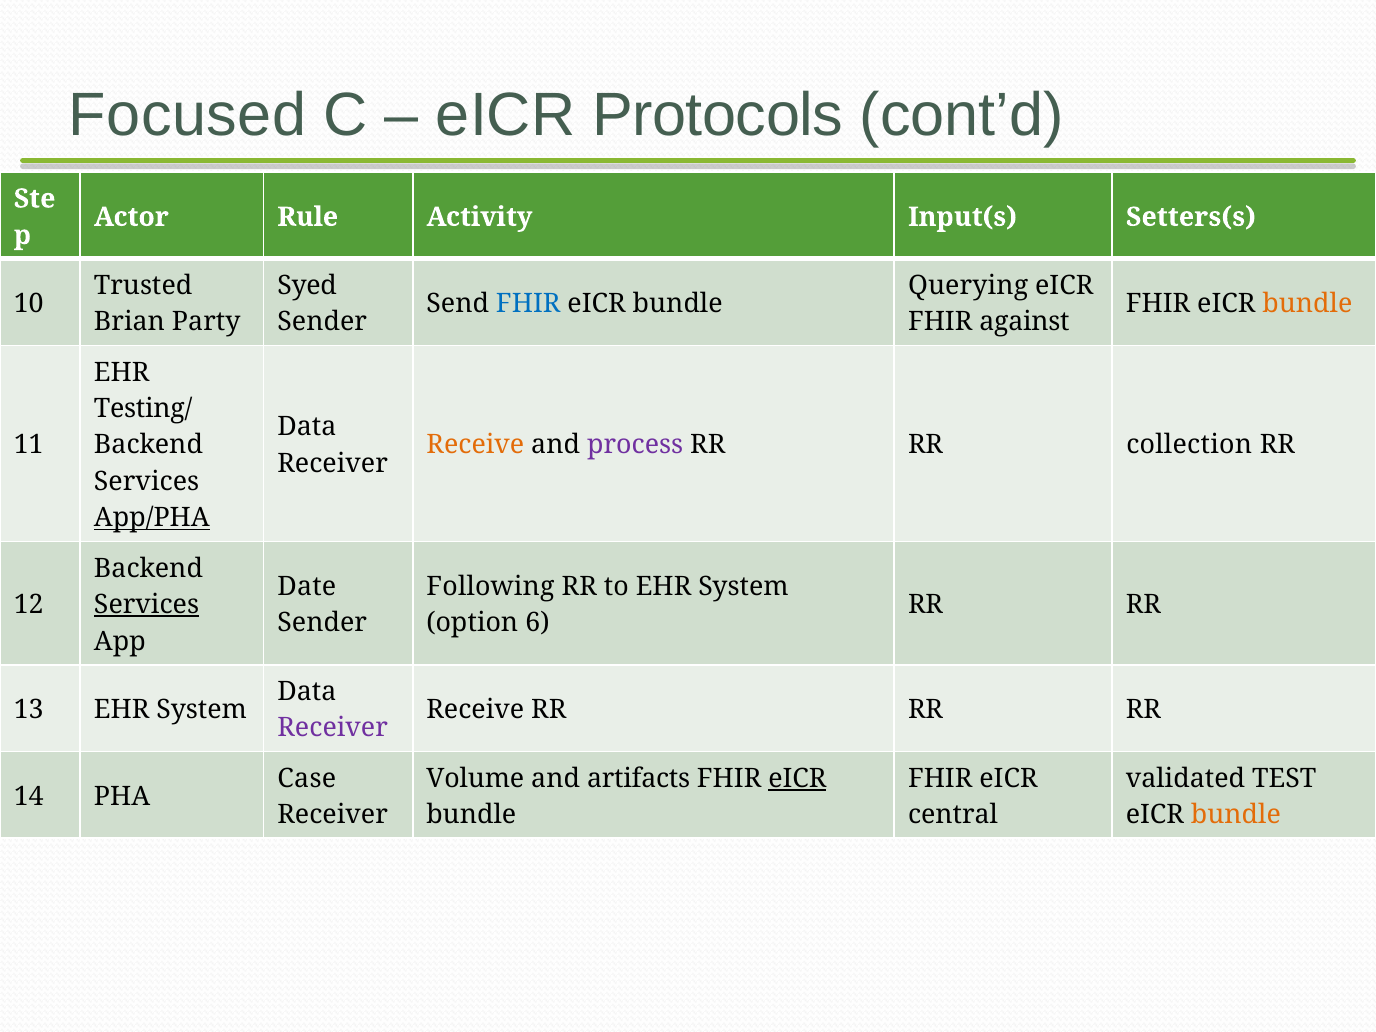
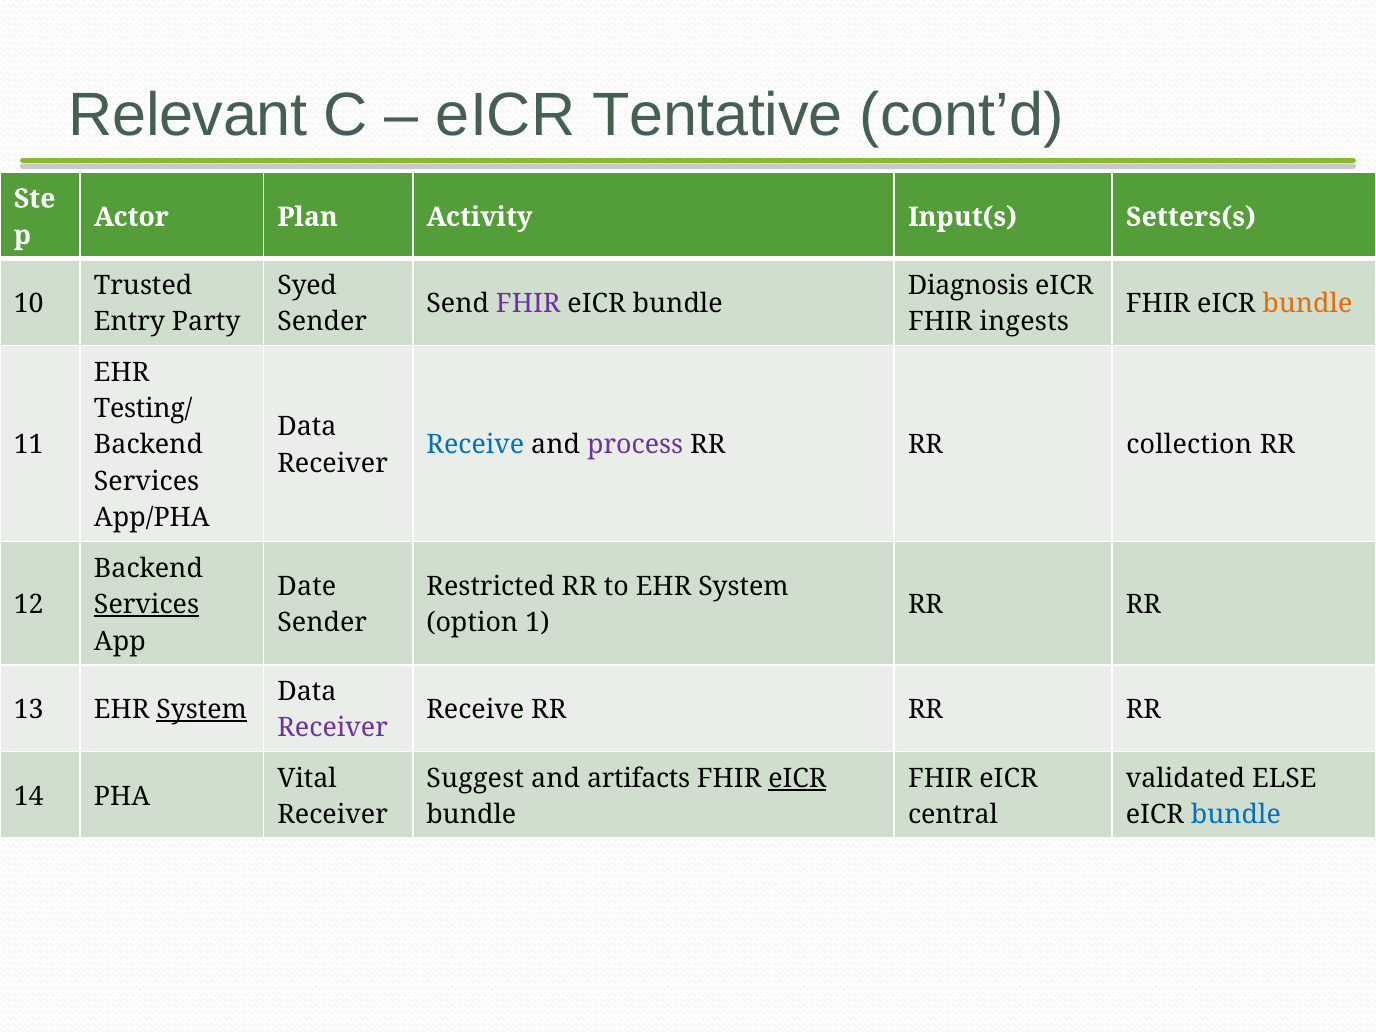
Focused: Focused -> Relevant
Protocols: Protocols -> Tentative
Rule: Rule -> Plan
Querying: Querying -> Diagnosis
FHIR at (528, 304) colour: blue -> purple
Brian: Brian -> Entry
against: against -> ingests
Receive at (475, 445) colour: orange -> blue
App/PHA underline: present -> none
Following: Following -> Restricted
6: 6 -> 1
System at (202, 710) underline: none -> present
Case: Case -> Vital
Volume: Volume -> Suggest
TEST: TEST -> ELSE
bundle at (1236, 815) colour: orange -> blue
